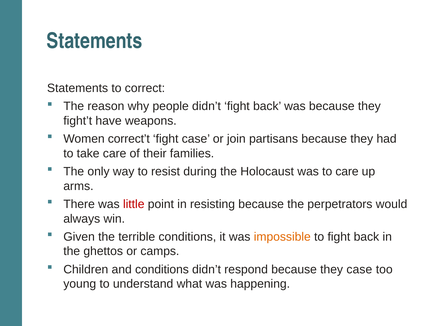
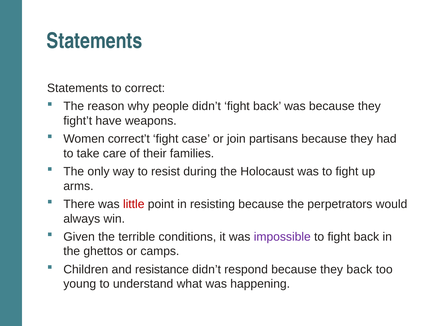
was to care: care -> fight
impossible colour: orange -> purple
and conditions: conditions -> resistance
they case: case -> back
